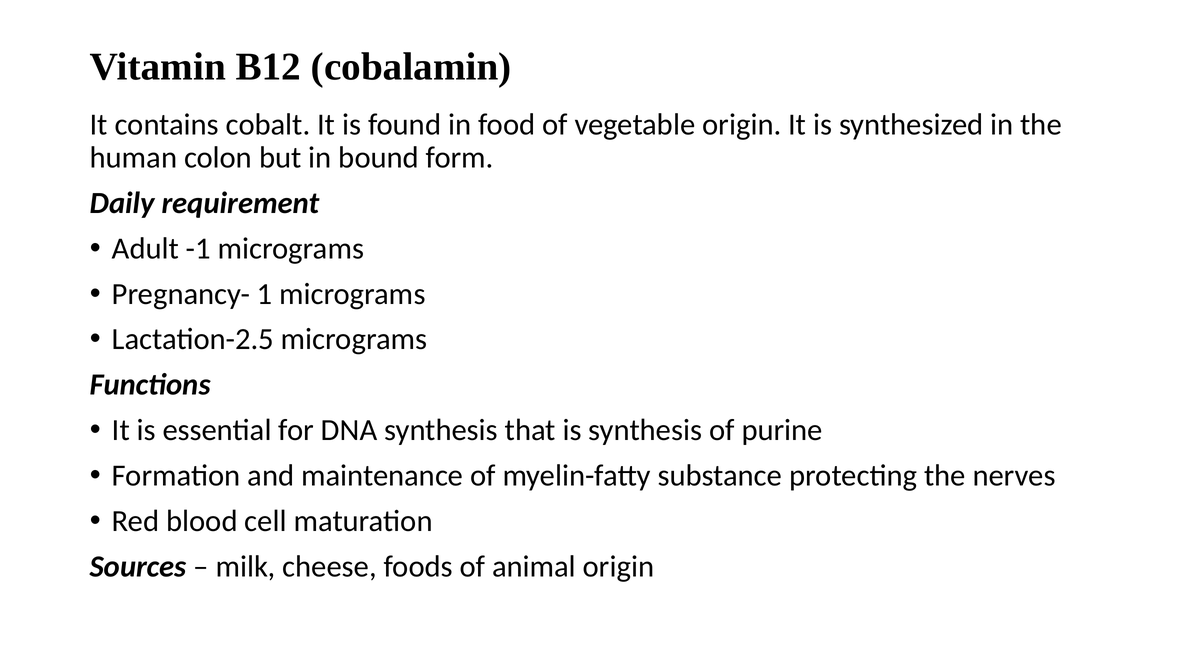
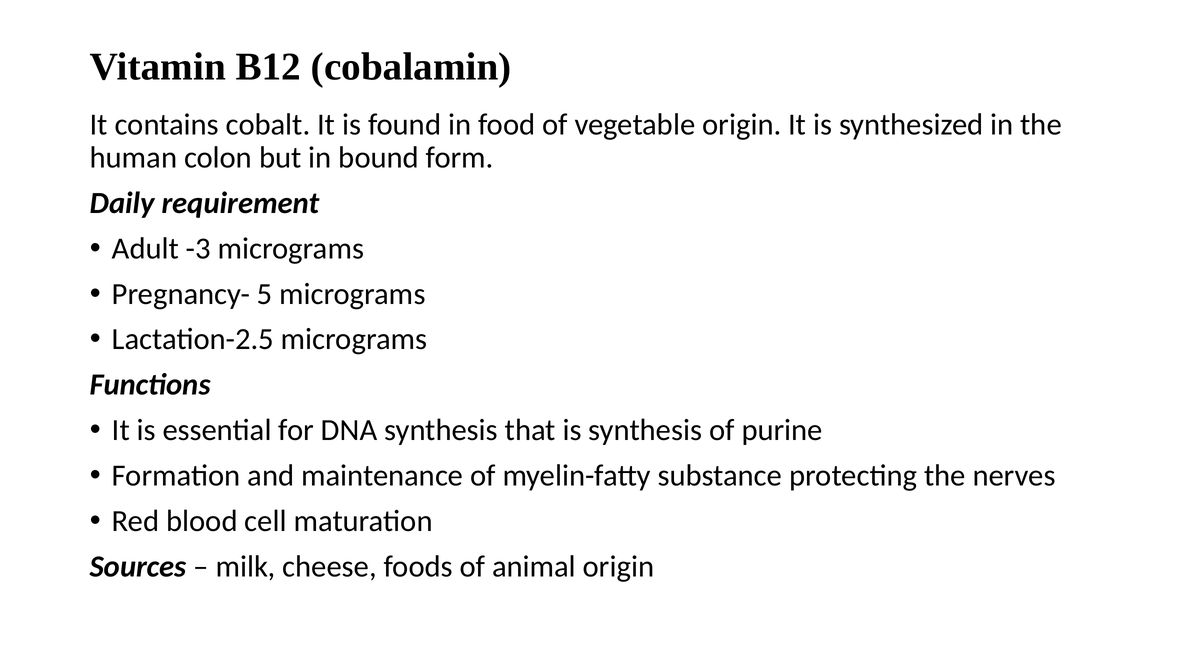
-1: -1 -> -3
1: 1 -> 5
